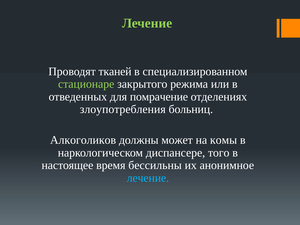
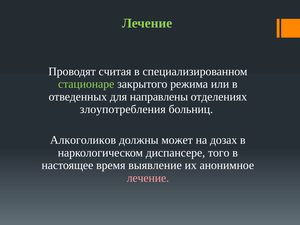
тканей: тканей -> считая
помрачение: помрачение -> направлены
комы: комы -> дозах
бессильны: бессильны -> выявление
лечение at (148, 178) colour: light blue -> pink
